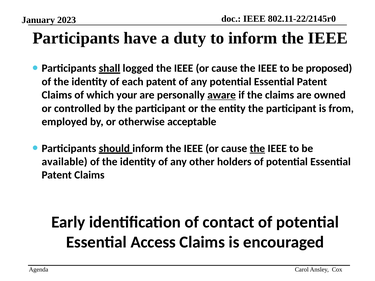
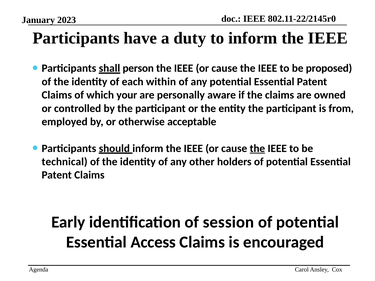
logged: logged -> person
each patent: patent -> within
aware underline: present -> none
available: available -> technical
contact: contact -> session
